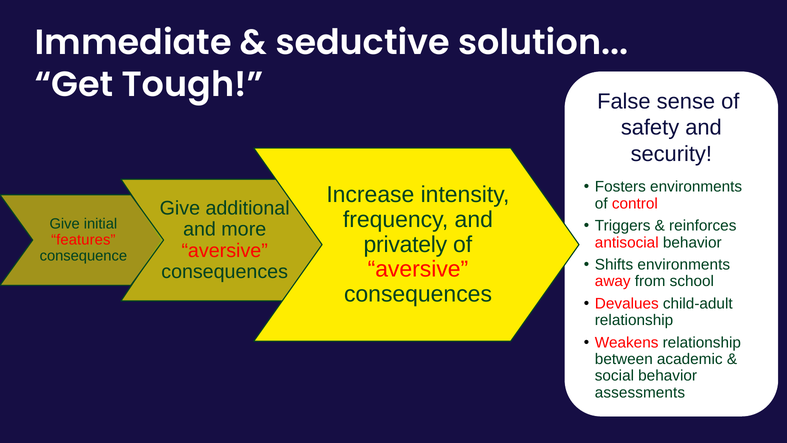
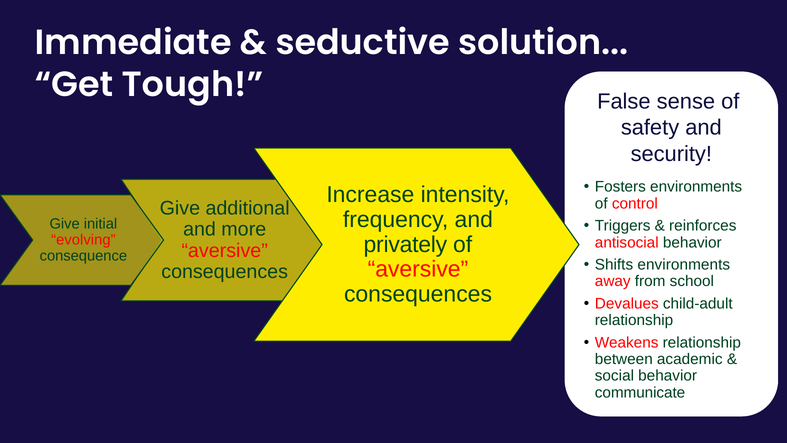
features: features -> evolving
assessments: assessments -> communicate
